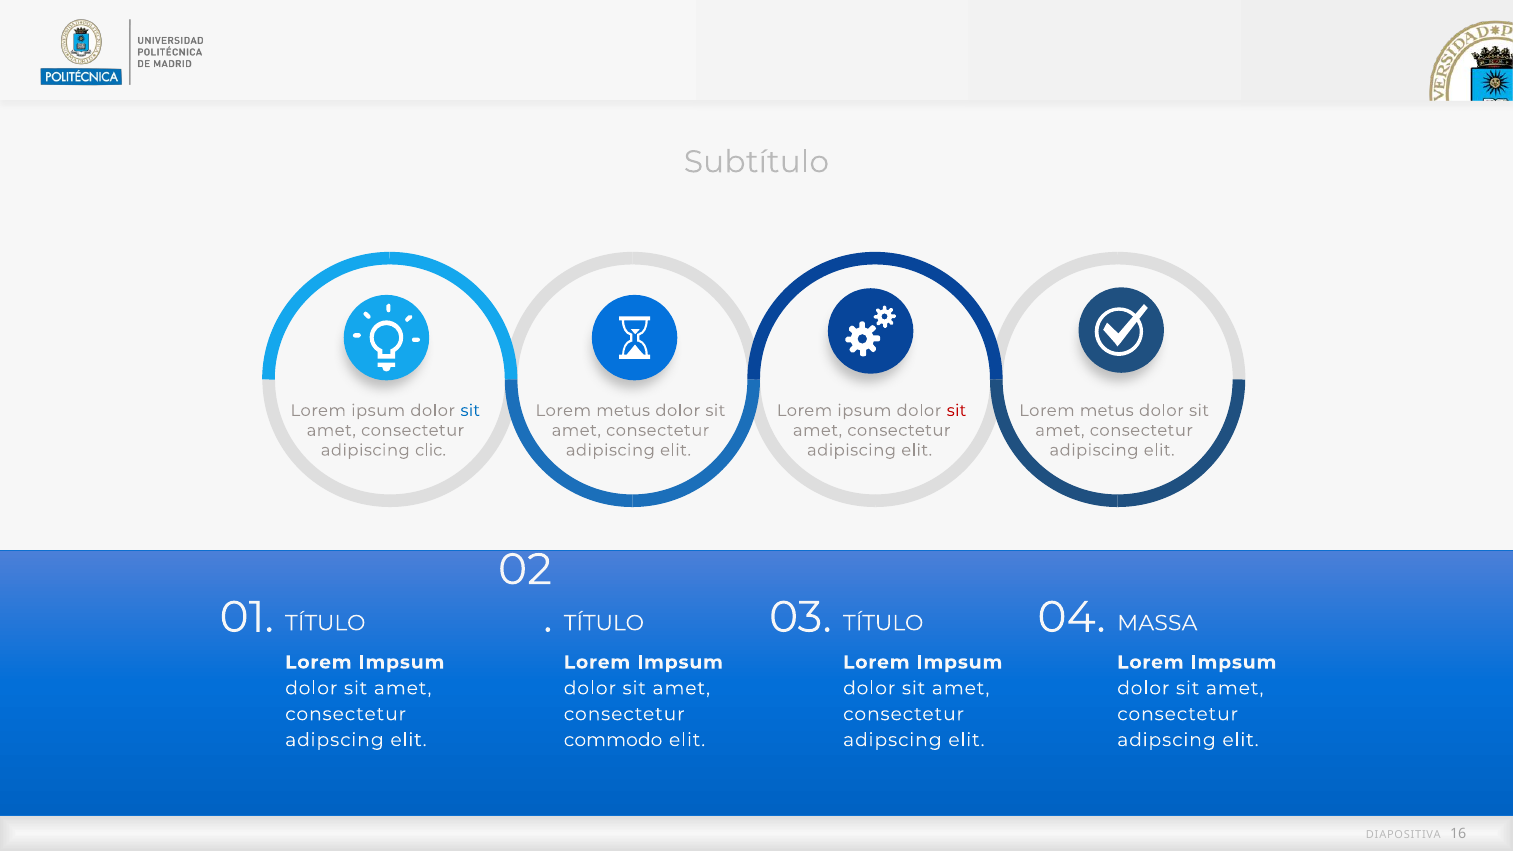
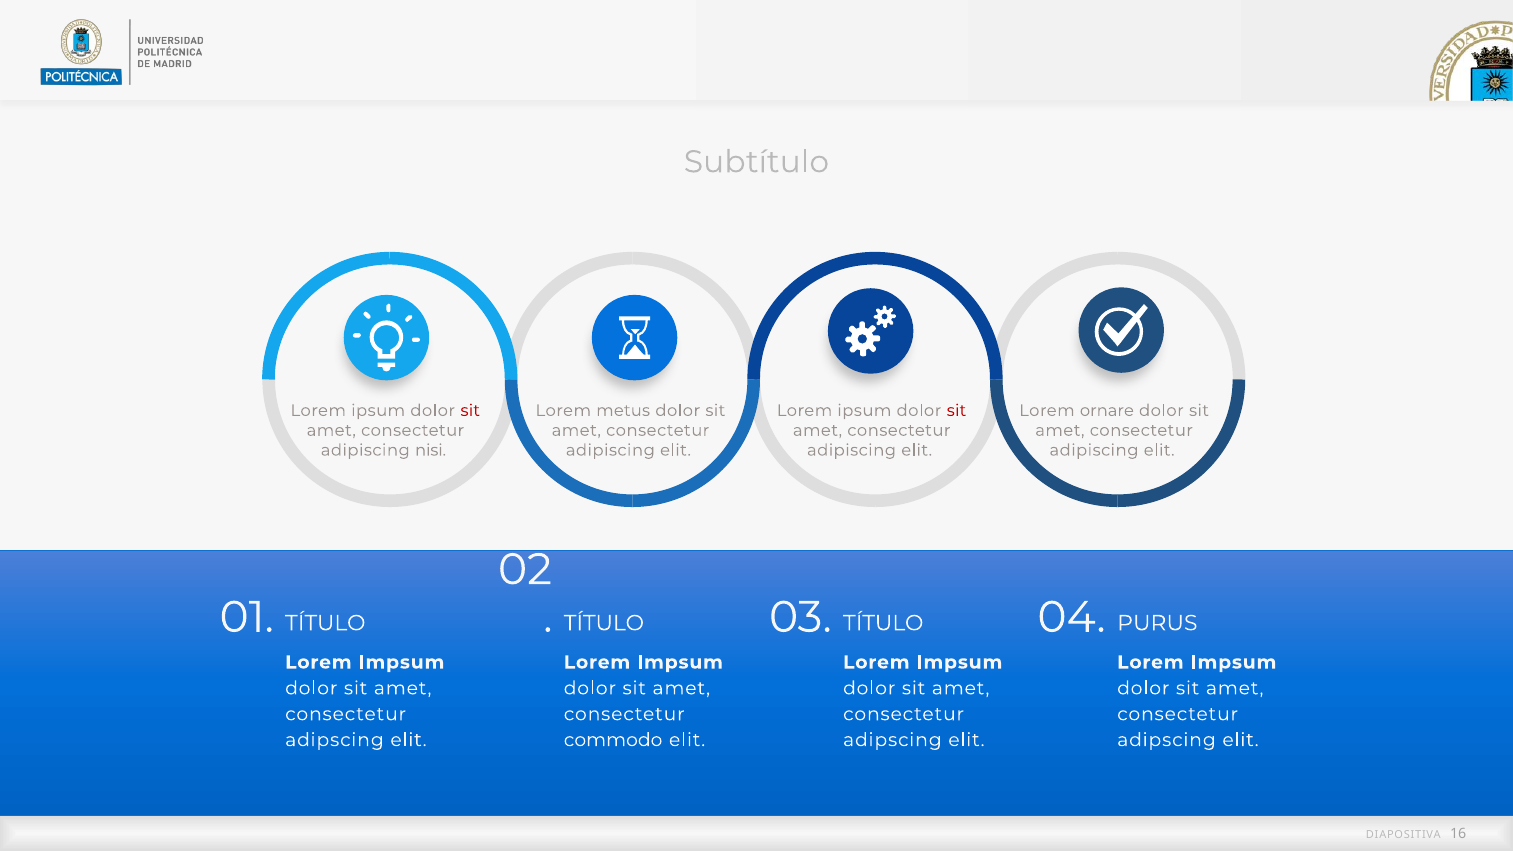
sit at (470, 411) colour: blue -> red
metus at (1107, 411): metus -> ornare
clic: clic -> nisi
MASSA: MASSA -> PURUS
